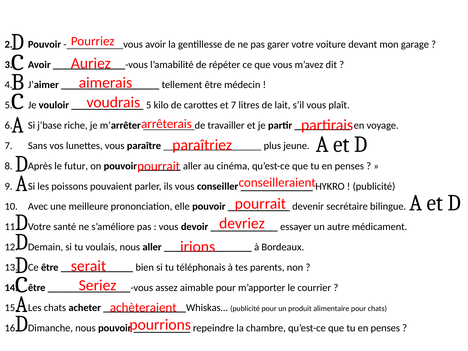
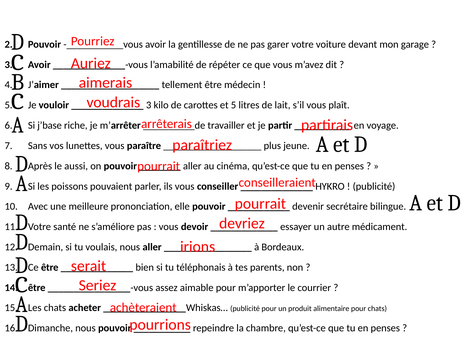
5 at (149, 105): 5 -> 3
et 7: 7 -> 5
futur: futur -> aussi
